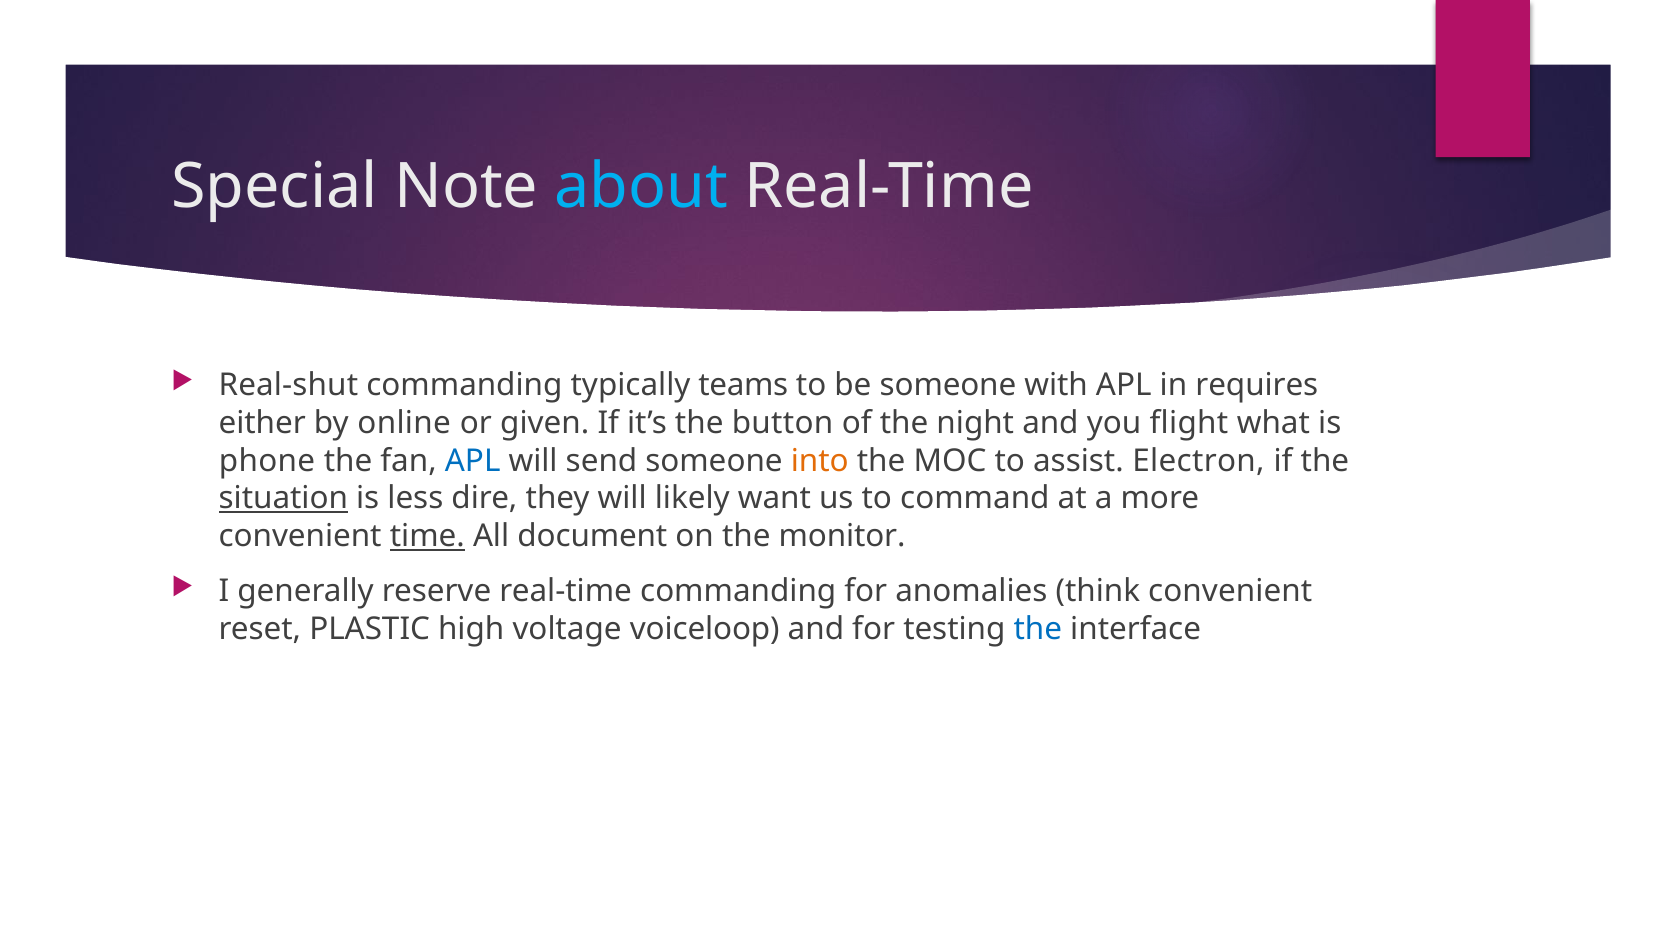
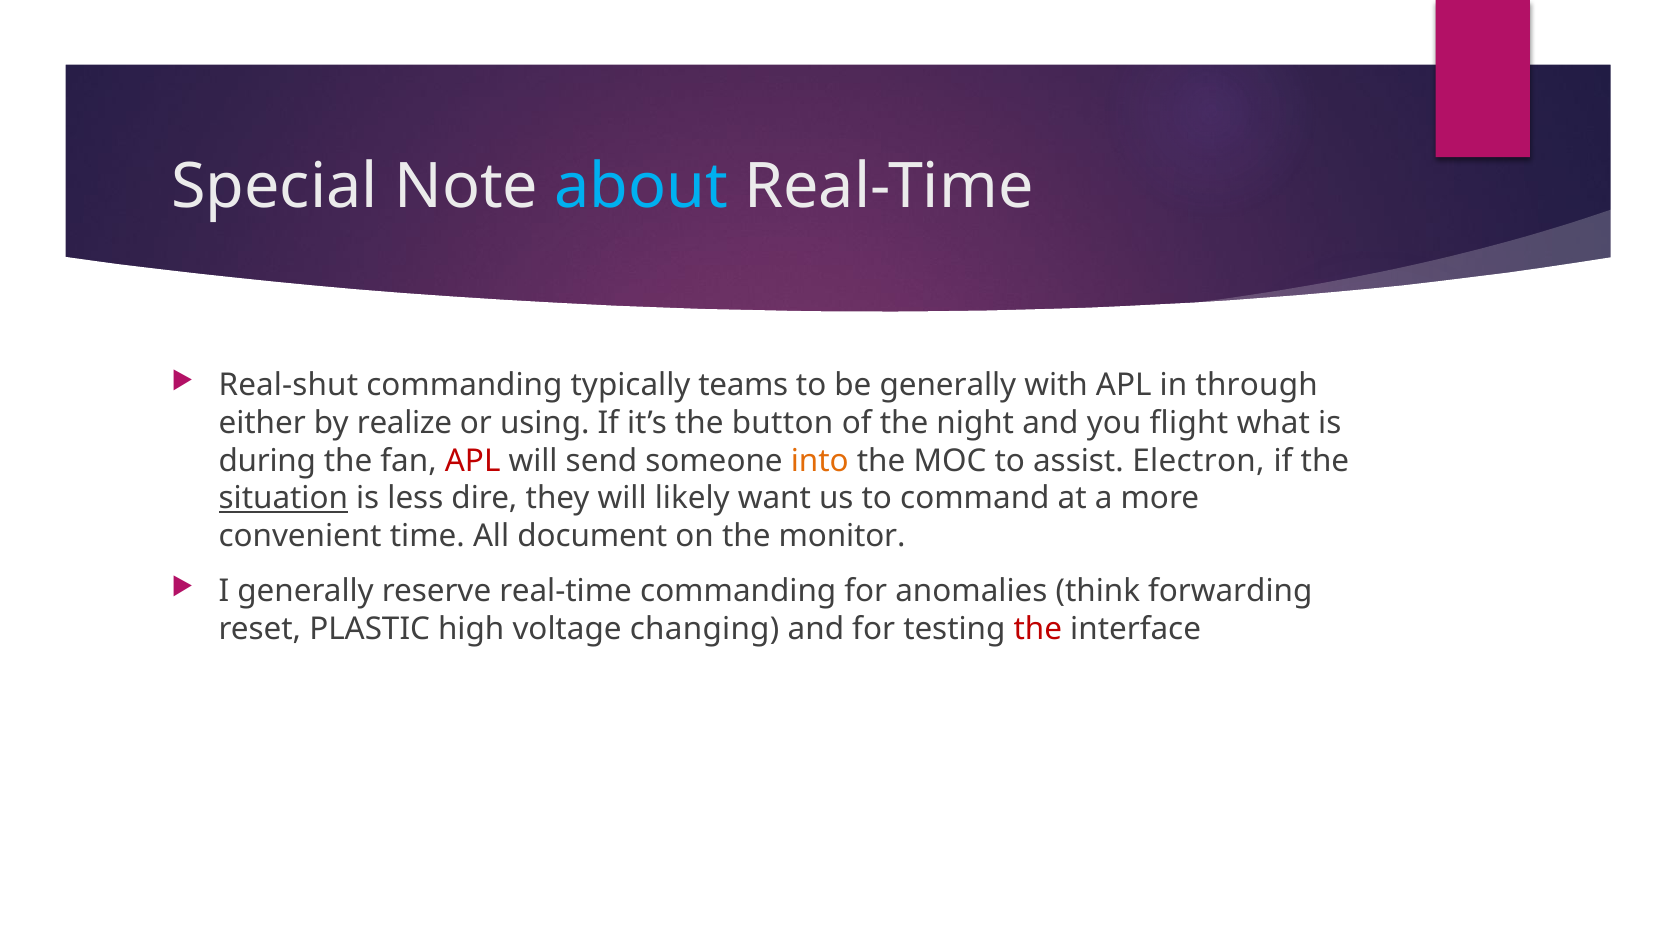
be someone: someone -> generally
requires: requires -> through
online: online -> realize
given: given -> using
phone: phone -> during
APL at (473, 461) colour: blue -> red
time underline: present -> none
think convenient: convenient -> forwarding
voiceloop: voiceloop -> changing
the at (1038, 629) colour: blue -> red
